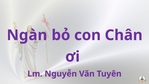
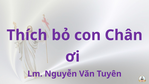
Ngàn: Ngàn -> Thích
